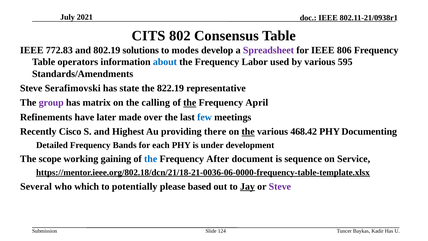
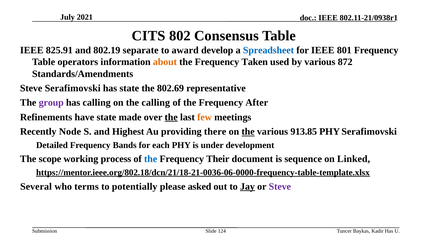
772.83: 772.83 -> 825.91
solutions: solutions -> separate
modes: modes -> award
Spreadsheet colour: purple -> blue
806: 806 -> 801
about colour: blue -> orange
Labor: Labor -> Taken
595: 595 -> 872
822.19: 822.19 -> 802.69
has matrix: matrix -> calling
the at (190, 103) underline: present -> none
April: April -> After
have later: later -> state
the at (171, 117) underline: none -> present
few colour: blue -> orange
Cisco: Cisco -> Node
468.42: 468.42 -> 913.85
PHY Documenting: Documenting -> Serafimovski
gaining: gaining -> process
After: After -> Their
Service: Service -> Linked
which: which -> terms
based: based -> asked
